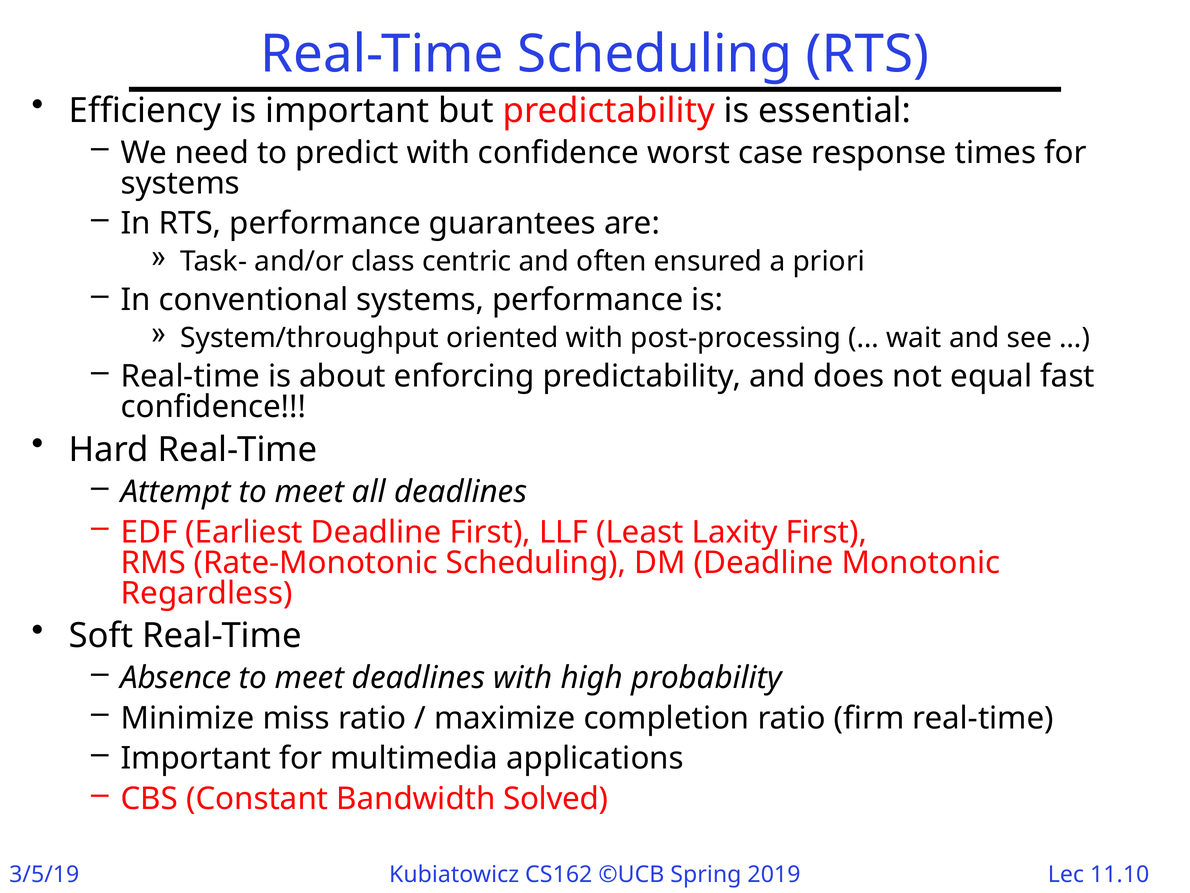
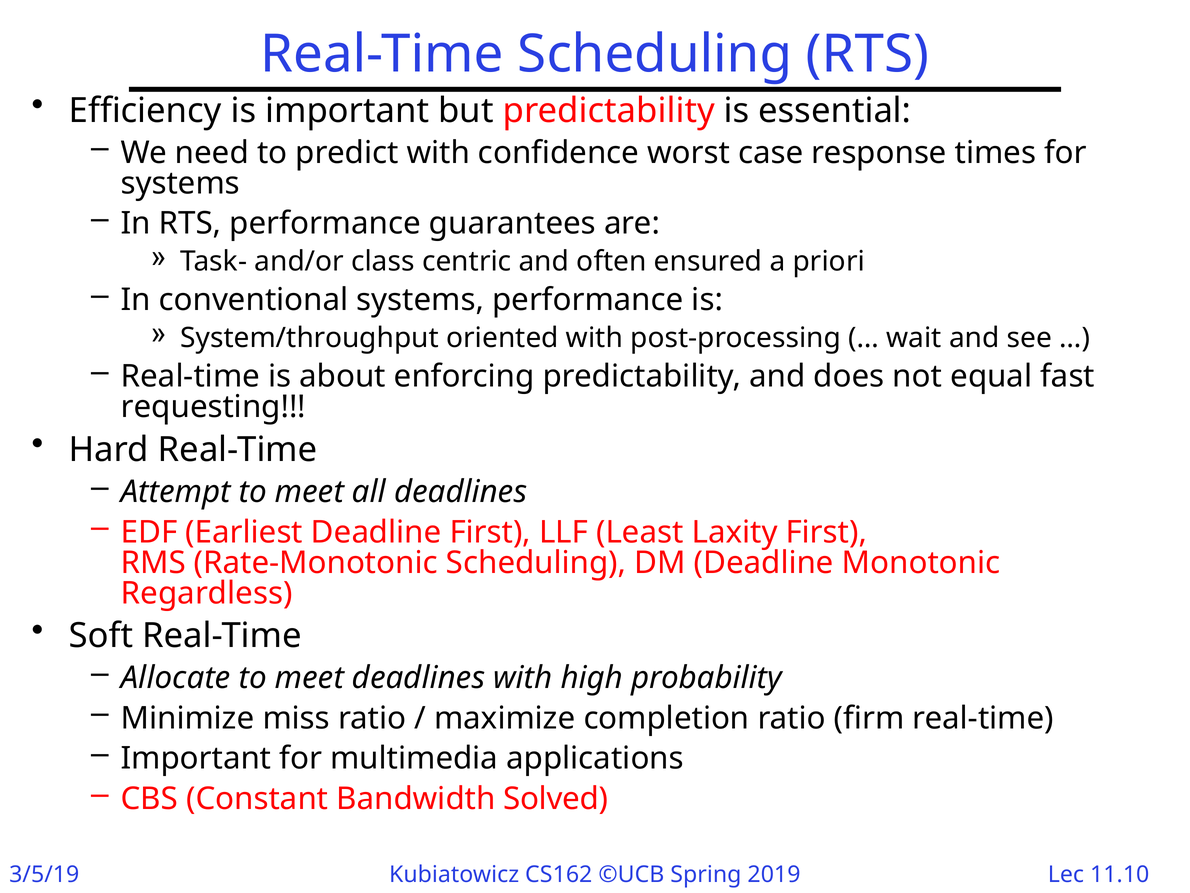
confidence at (213, 407): confidence -> requesting
Absence: Absence -> Allocate
